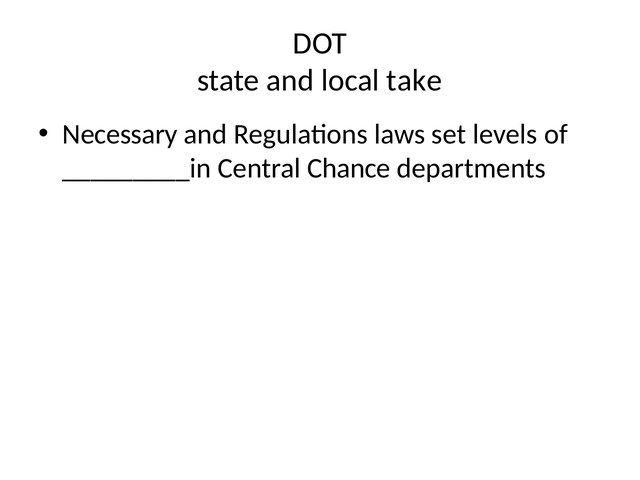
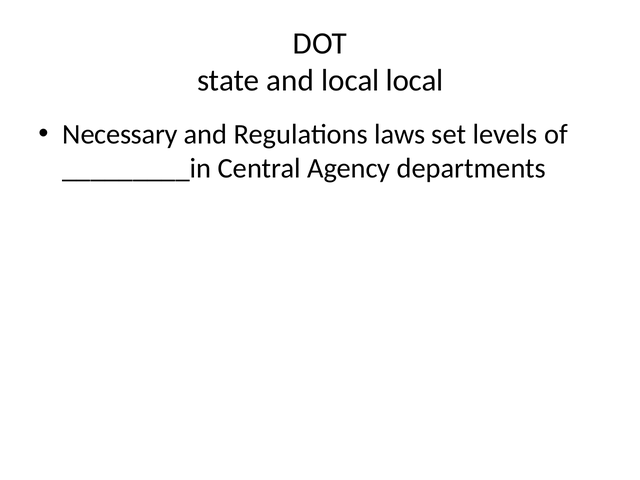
local take: take -> local
Chance: Chance -> Agency
